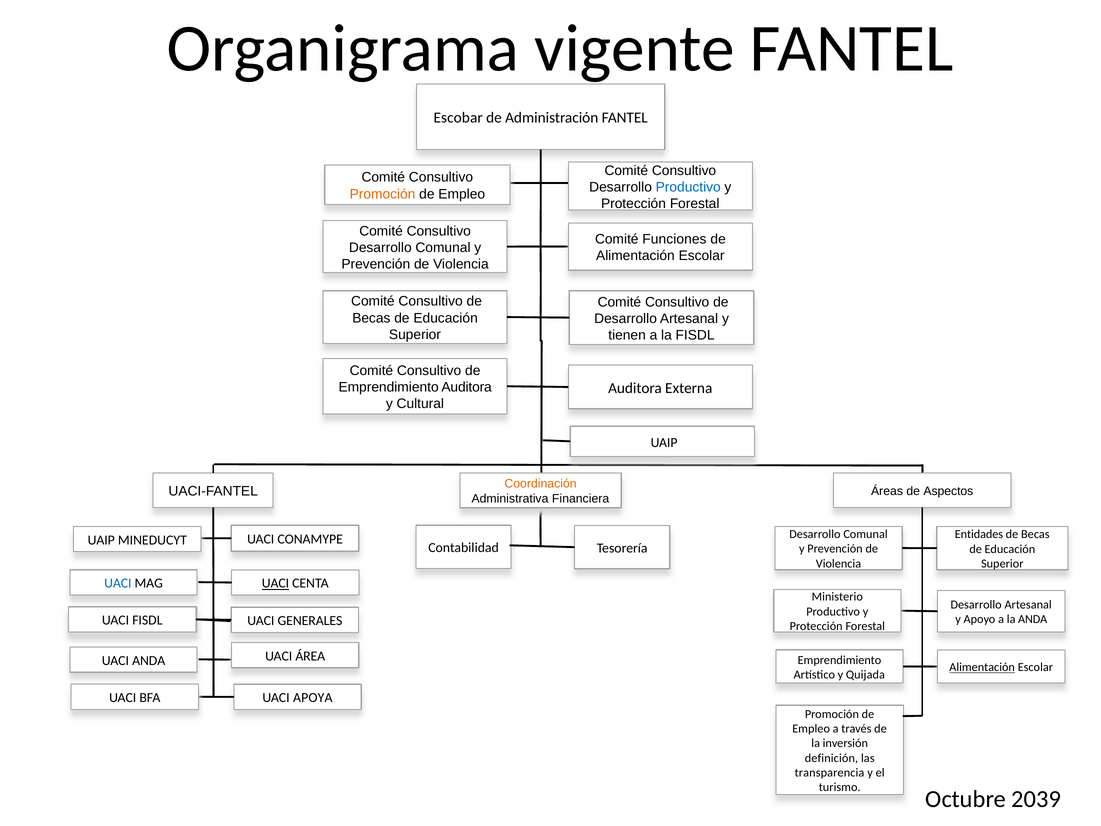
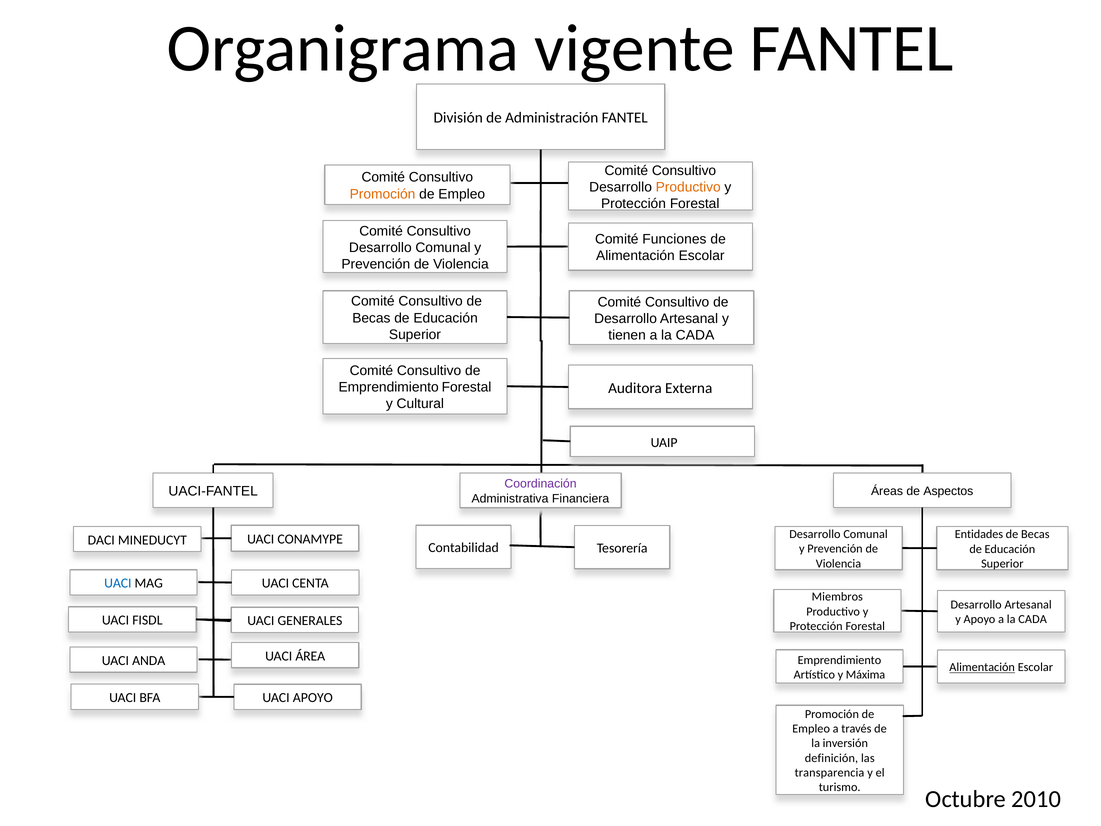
Escobar: Escobar -> División
Productivo at (688, 187) colour: blue -> orange
FISDL at (695, 335): FISDL -> CADA
Emprendimiento Auditora: Auditora -> Forestal
Coordinación colour: orange -> purple
UAIP at (101, 540): UAIP -> DACI
UACI at (275, 583) underline: present -> none
Ministerio: Ministerio -> Miembros
Apoyo a la ANDA: ANDA -> CADA
Quijada: Quijada -> Máxima
UACI APOYA: APOYA -> APOYO
2039: 2039 -> 2010
